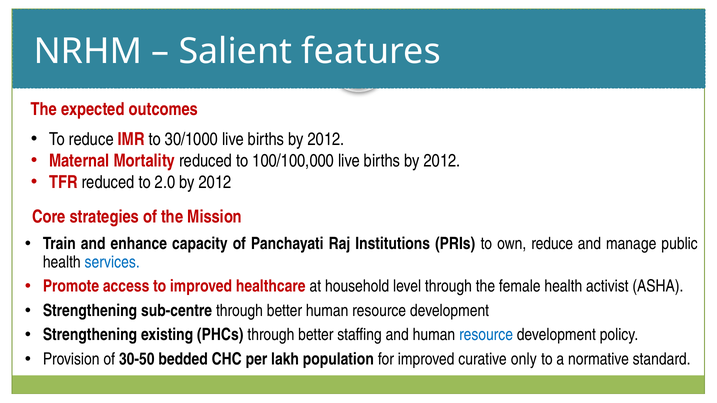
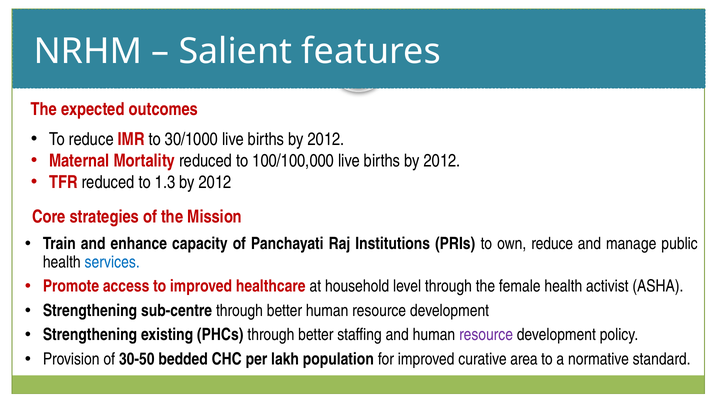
2.0: 2.0 -> 1.3
resource at (486, 335) colour: blue -> purple
only: only -> area
